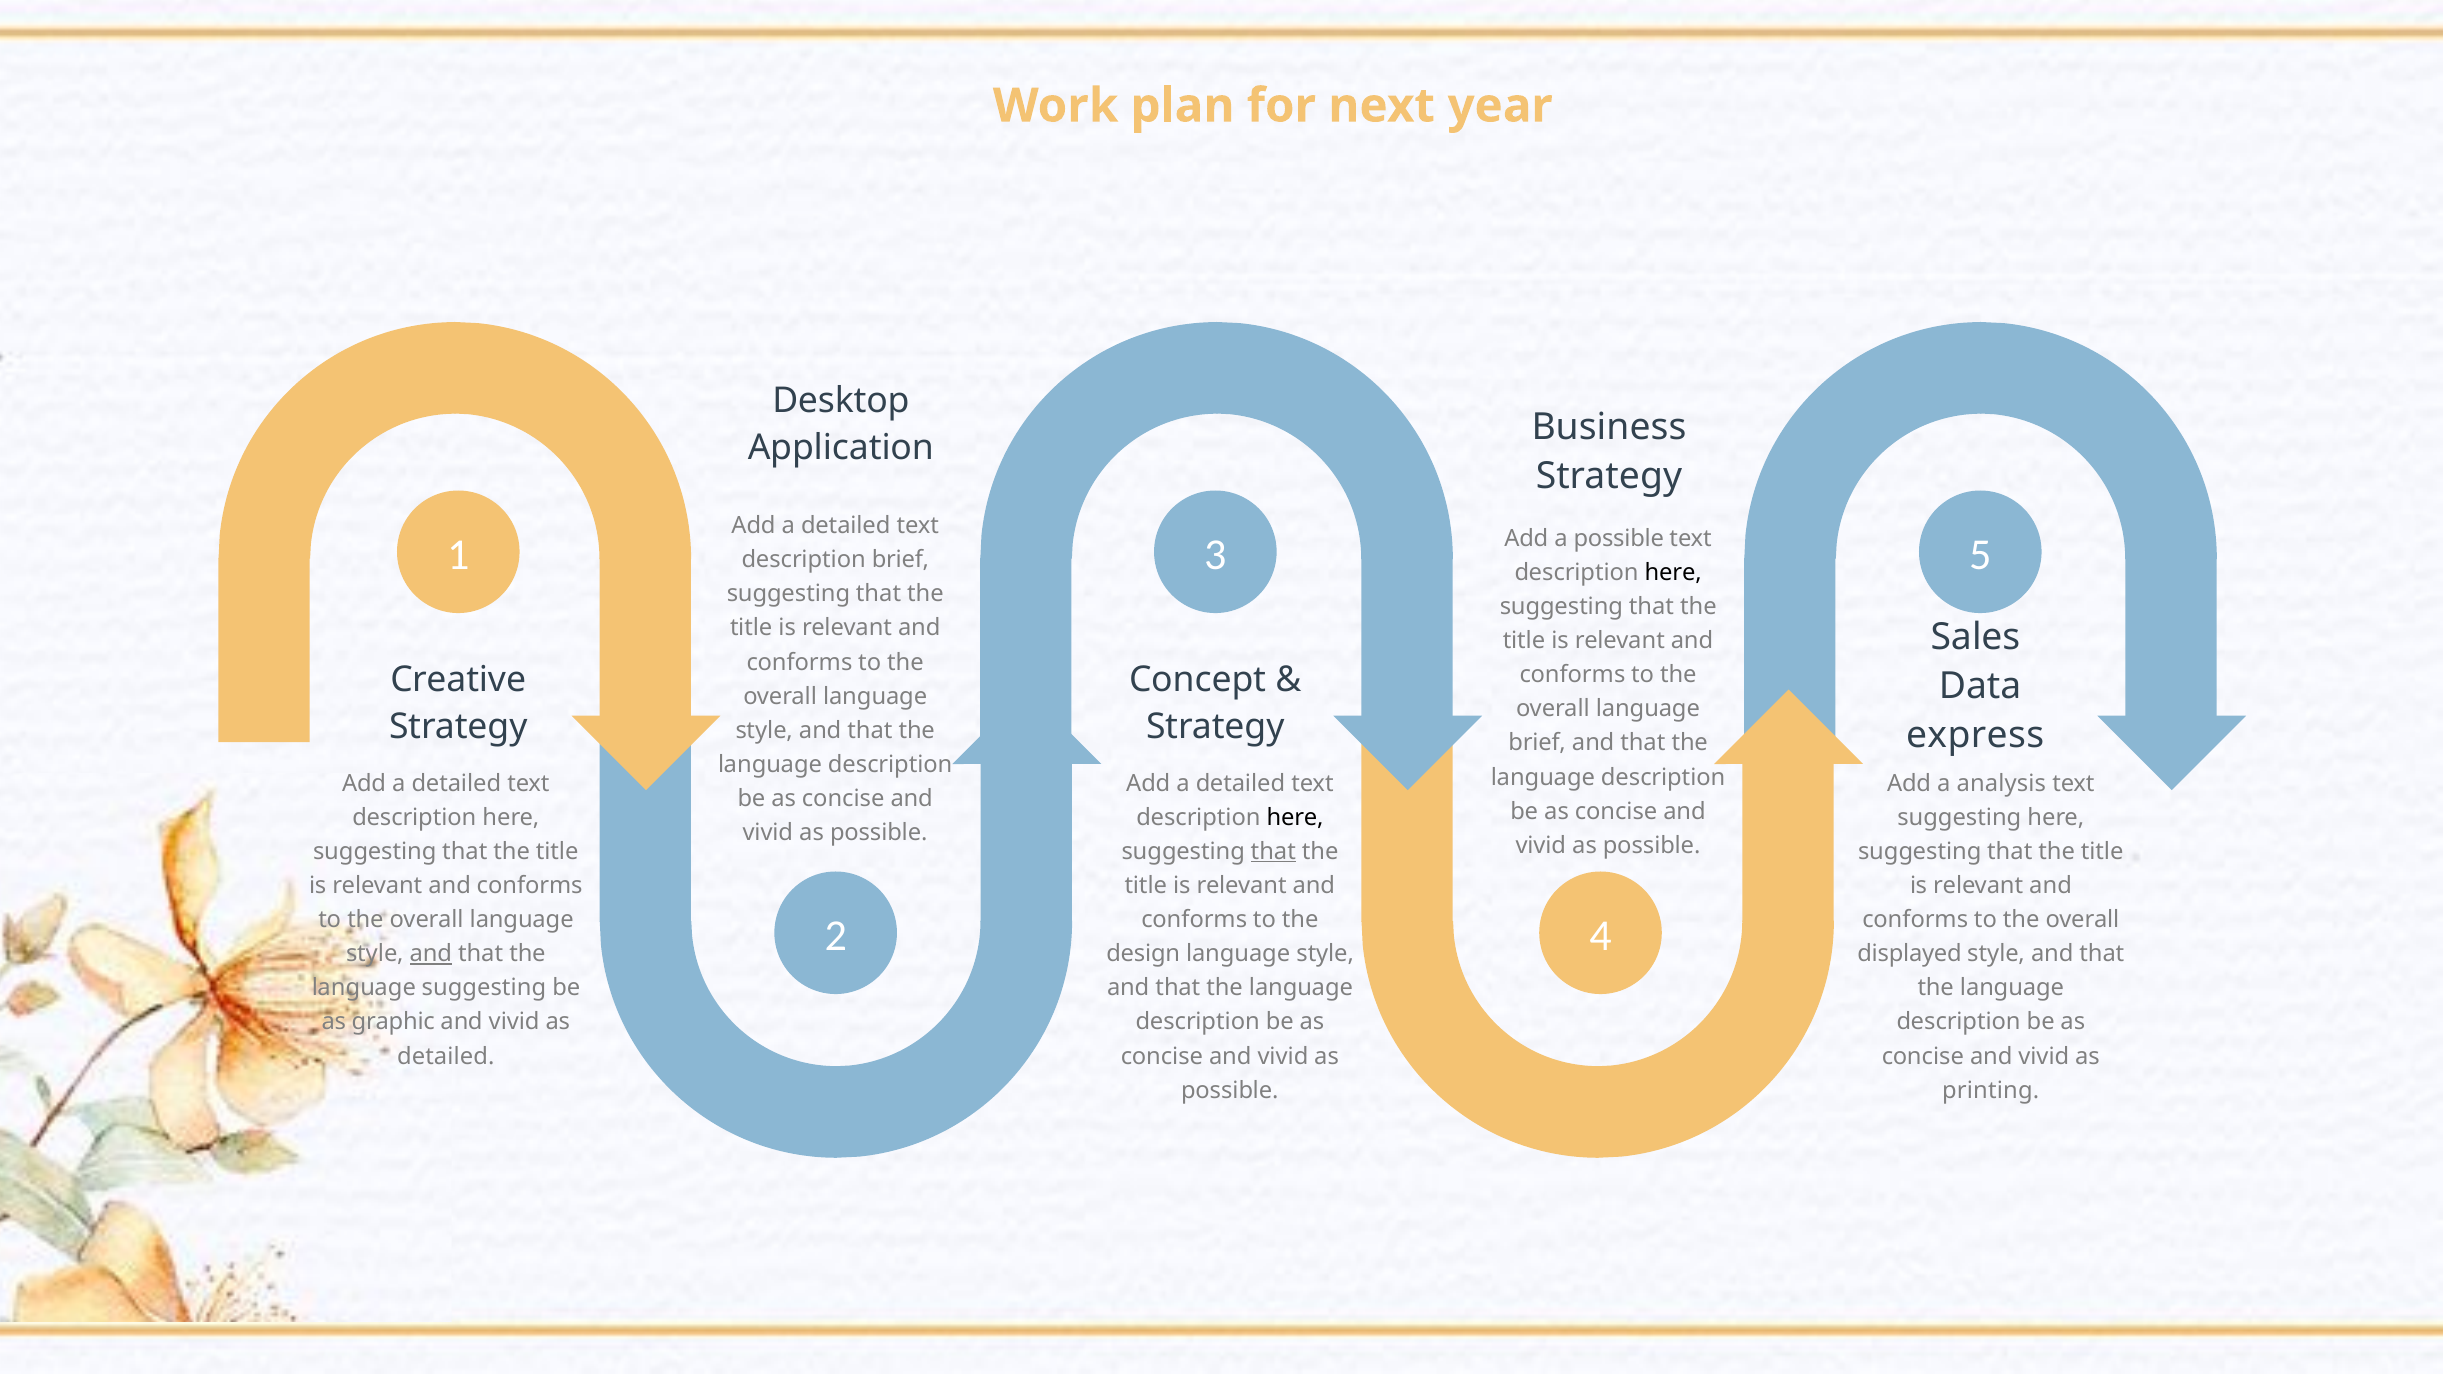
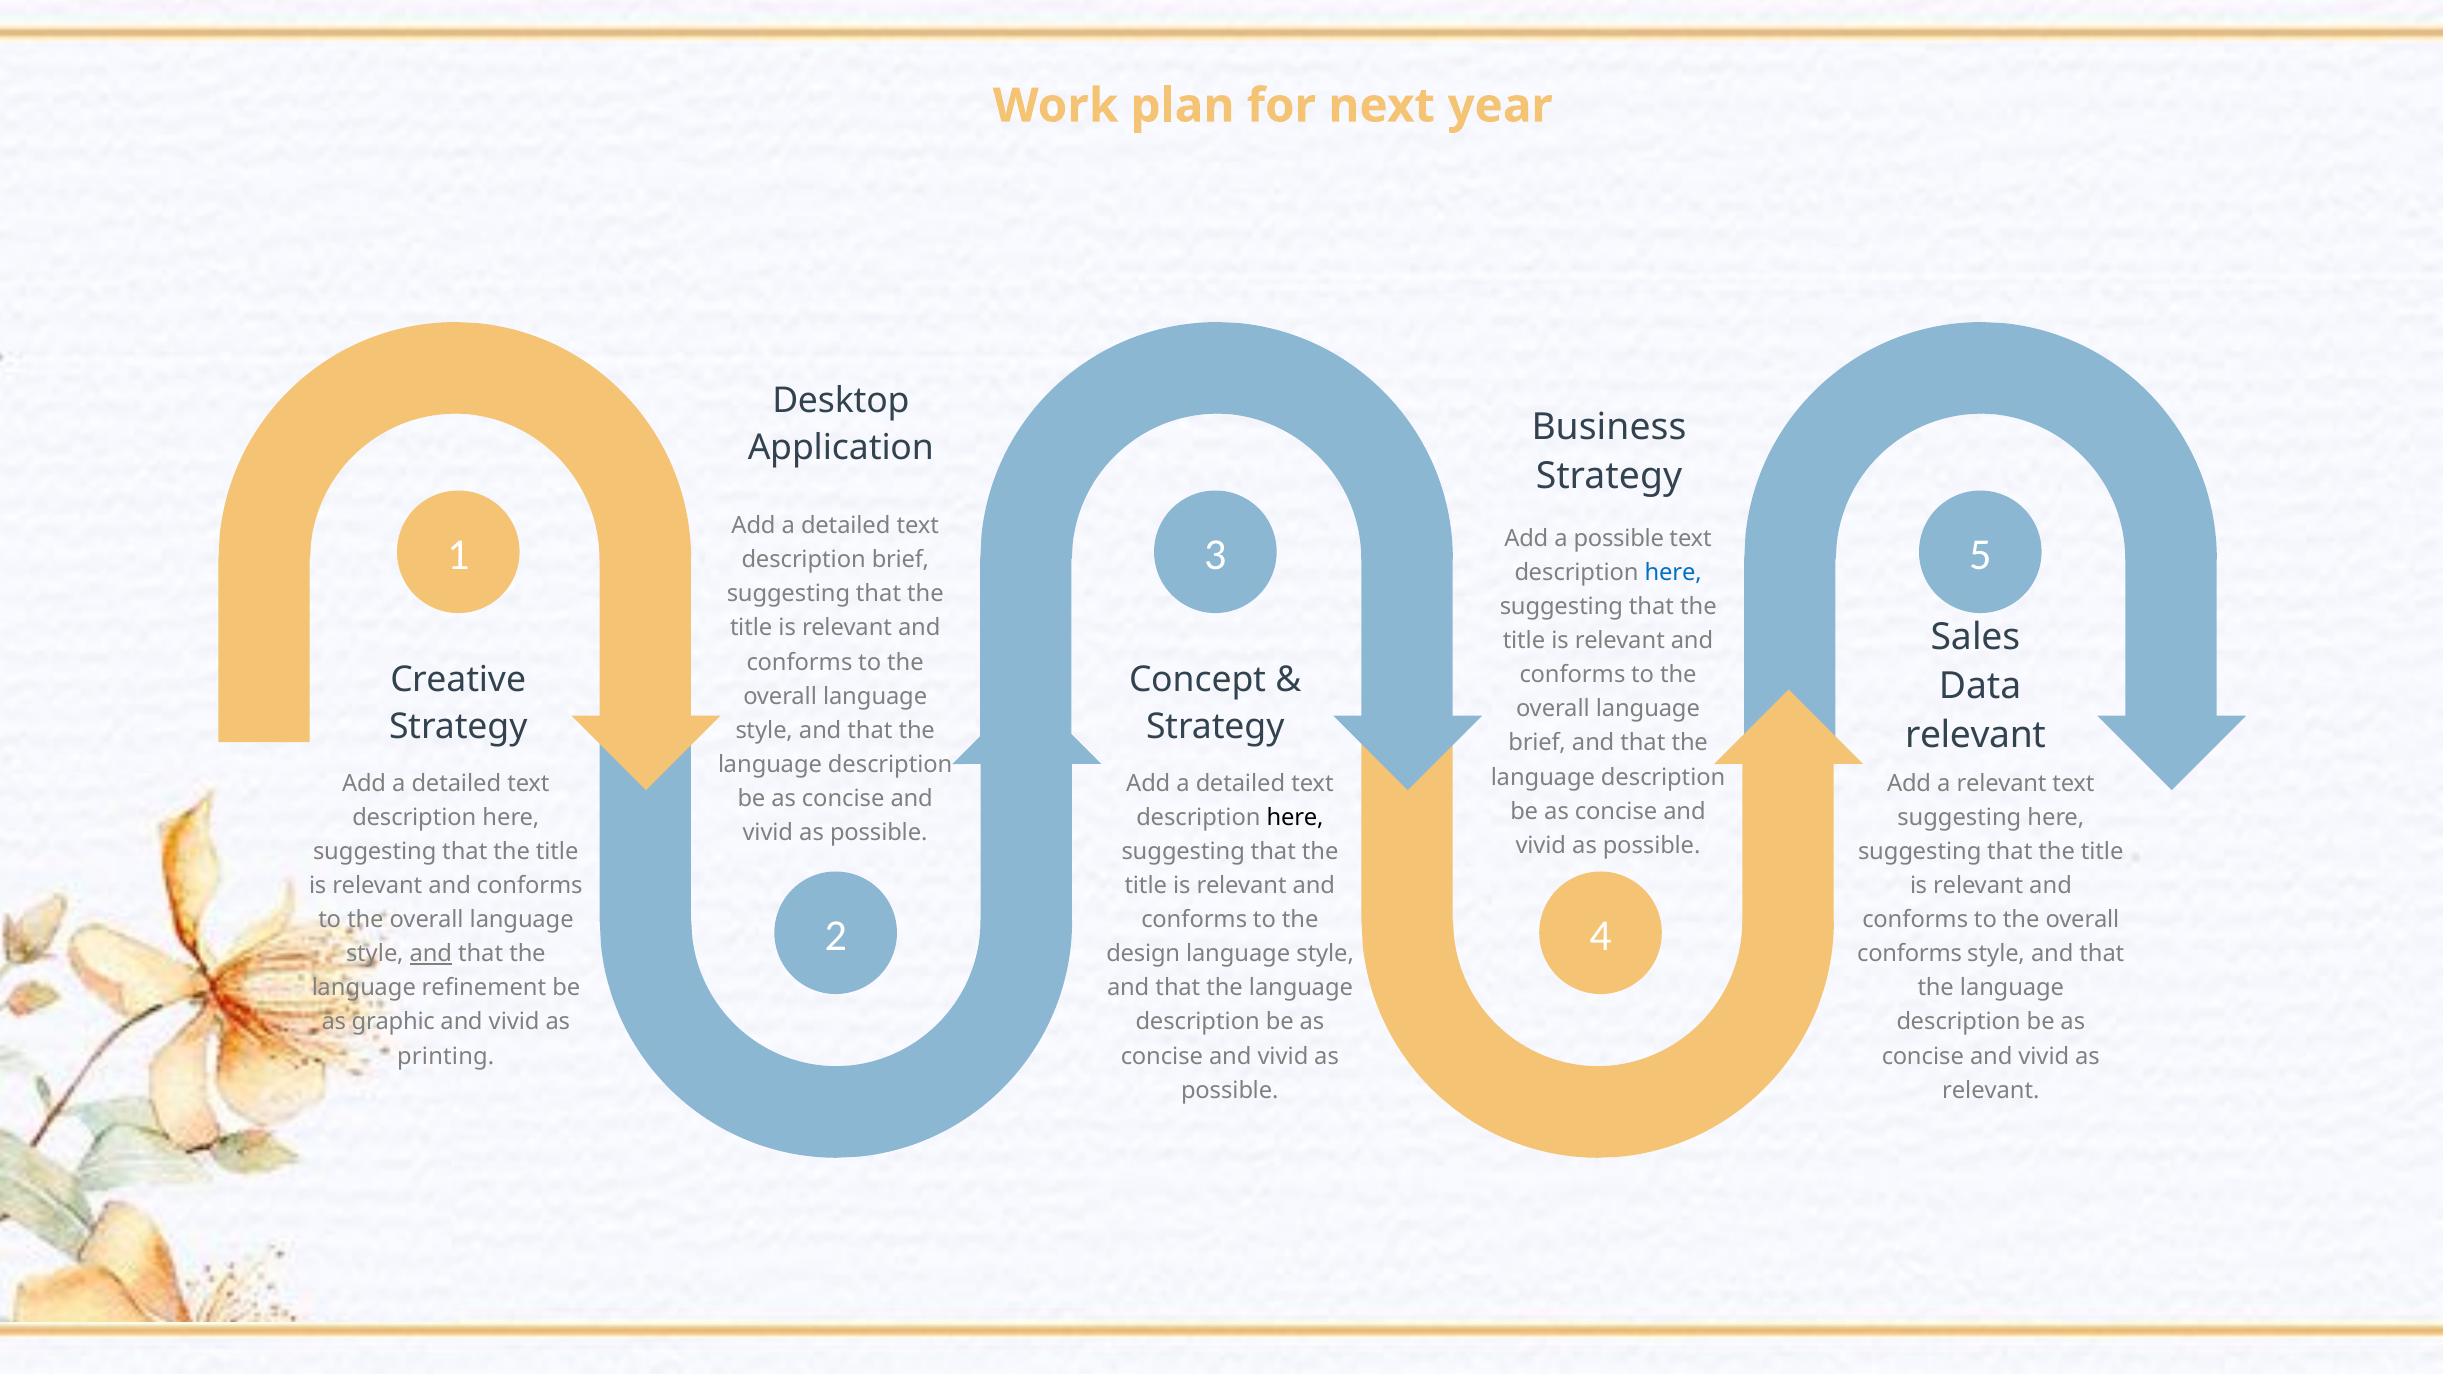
here at (1673, 573) colour: black -> blue
express at (1975, 735): express -> relevant
a analysis: analysis -> relevant
that at (1273, 852) underline: present -> none
displayed at (1910, 954): displayed -> conforms
language suggesting: suggesting -> refinement
detailed at (446, 1056): detailed -> printing
printing at (1991, 1090): printing -> relevant
